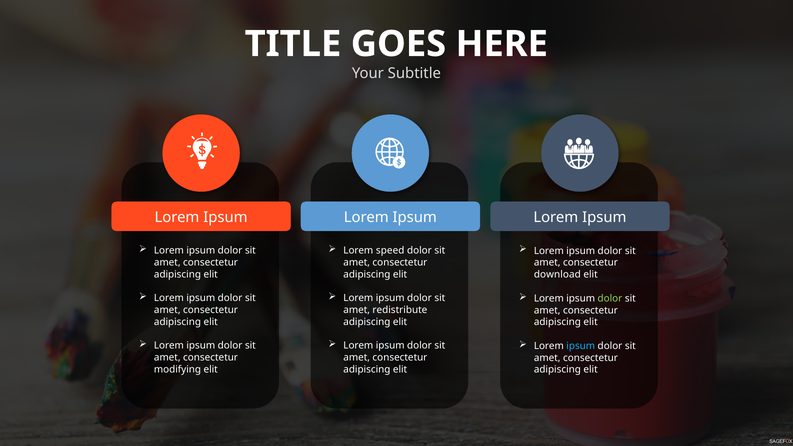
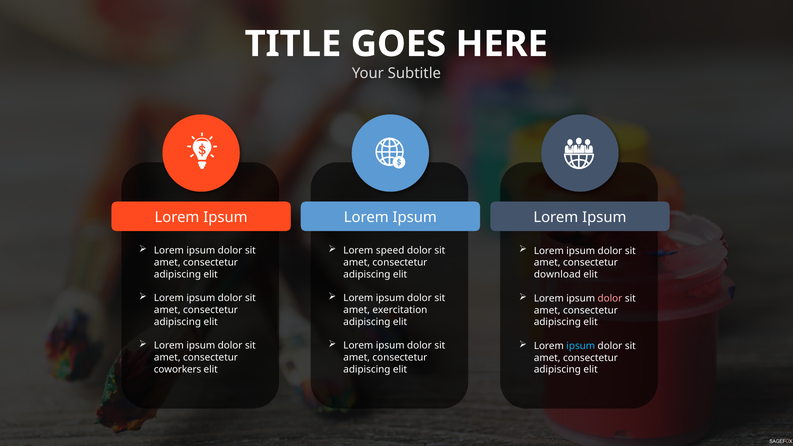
dolor at (610, 298) colour: light green -> pink
redistribute: redistribute -> exercitation
modifying: modifying -> coworkers
